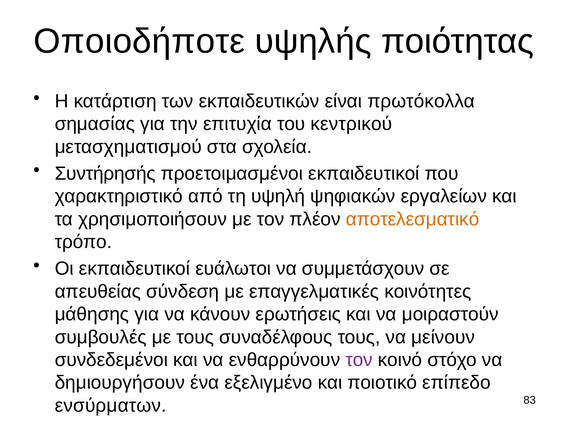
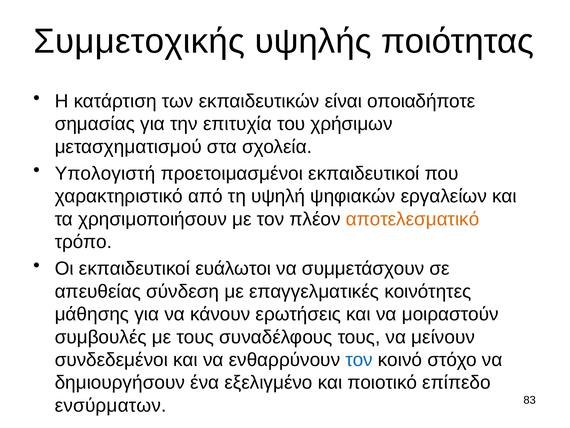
Οποιοδήποτε: Οποιοδήποτε -> Συμμετοχικής
πρωτόκολλα: πρωτόκολλα -> οποιαδήποτε
κεντρικού: κεντρικού -> χρήσιμων
Συντήρησής: Συντήρησής -> Υπολογιστή
τον at (359, 359) colour: purple -> blue
